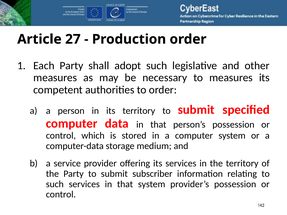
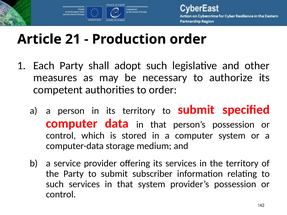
27: 27 -> 21
to measures: measures -> authorize
